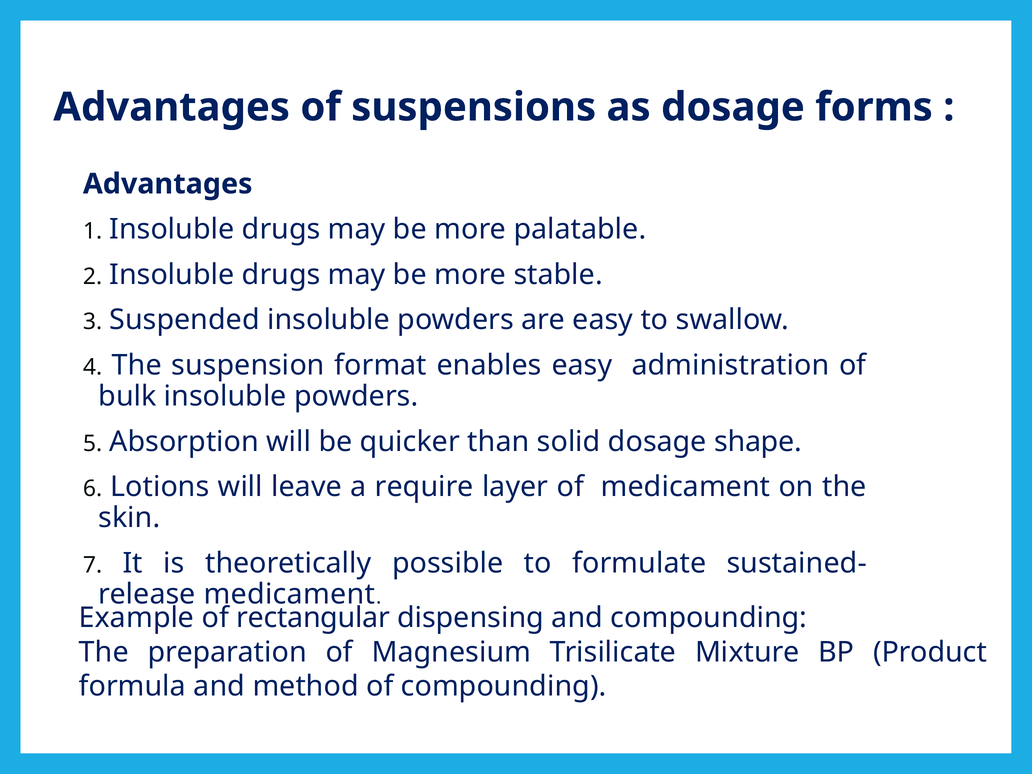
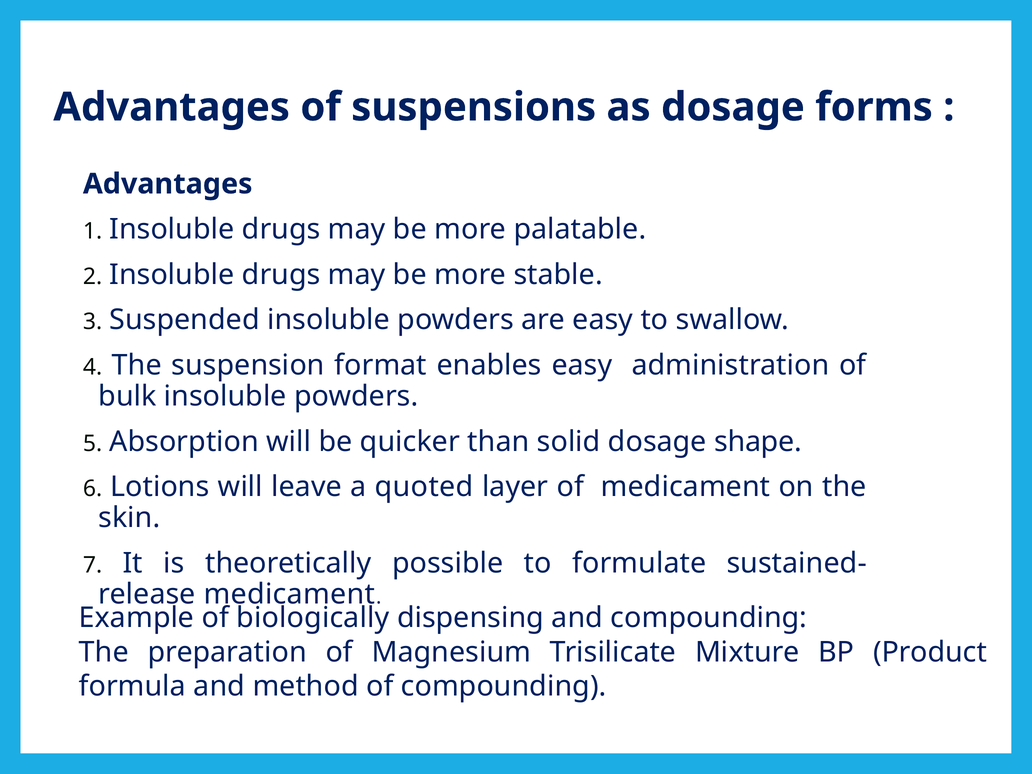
require: require -> quoted
rectangular: rectangular -> biologically
